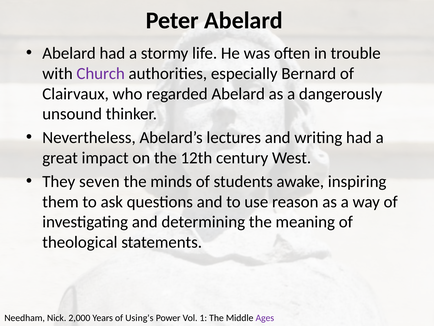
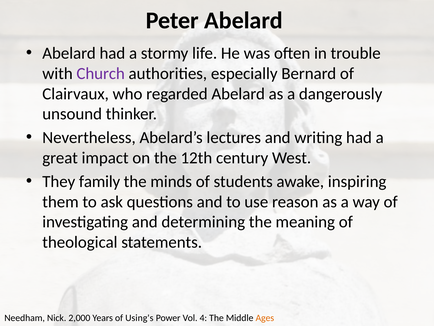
seven: seven -> family
1: 1 -> 4
Ages colour: purple -> orange
